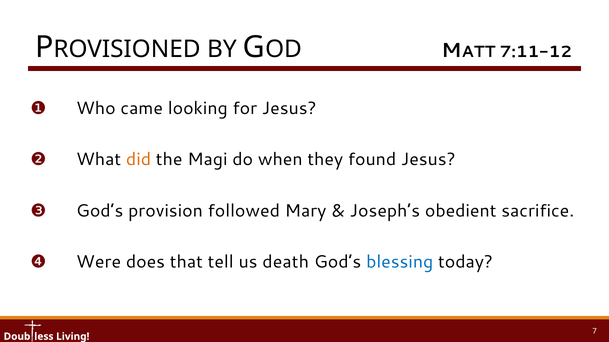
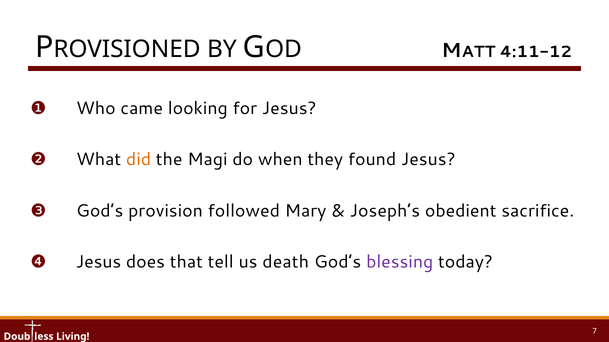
7:11-12: 7:11-12 -> 4:11-12
❹ Were: Were -> Jesus
blessing colour: blue -> purple
